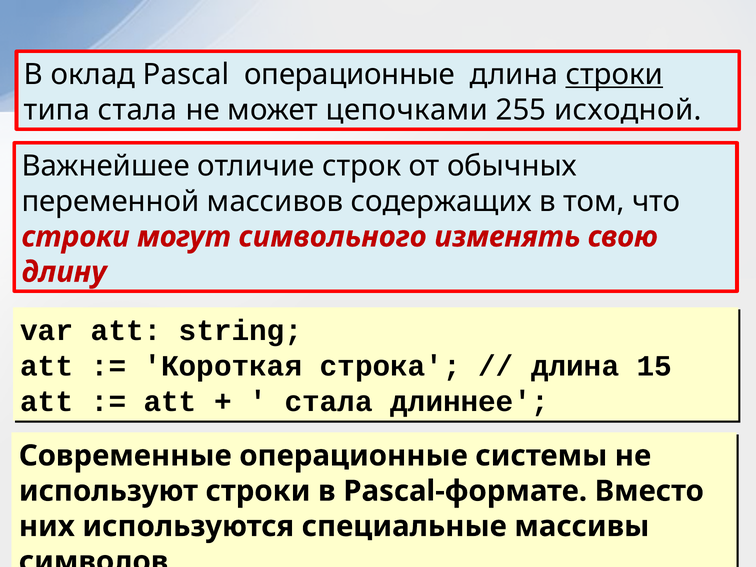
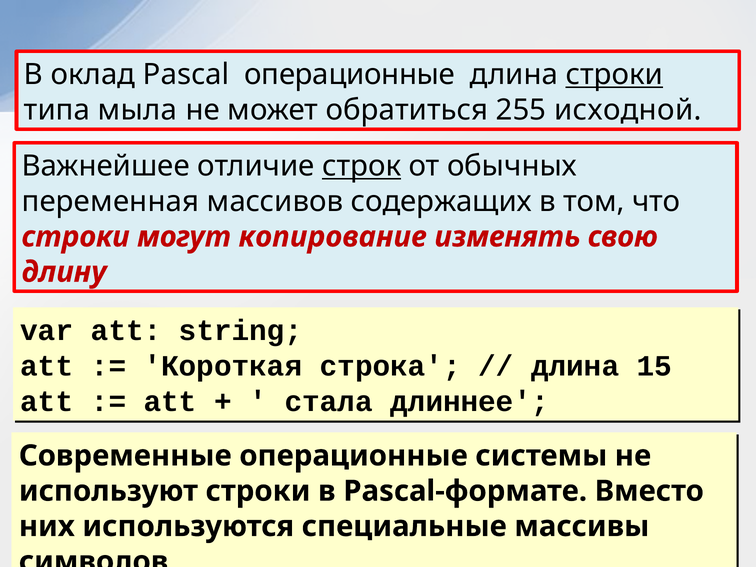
типа стала: стала -> мыла
цепочками: цепочками -> обратиться
строк underline: none -> present
переменной: переменной -> переменная
символьного: символьного -> копирование
